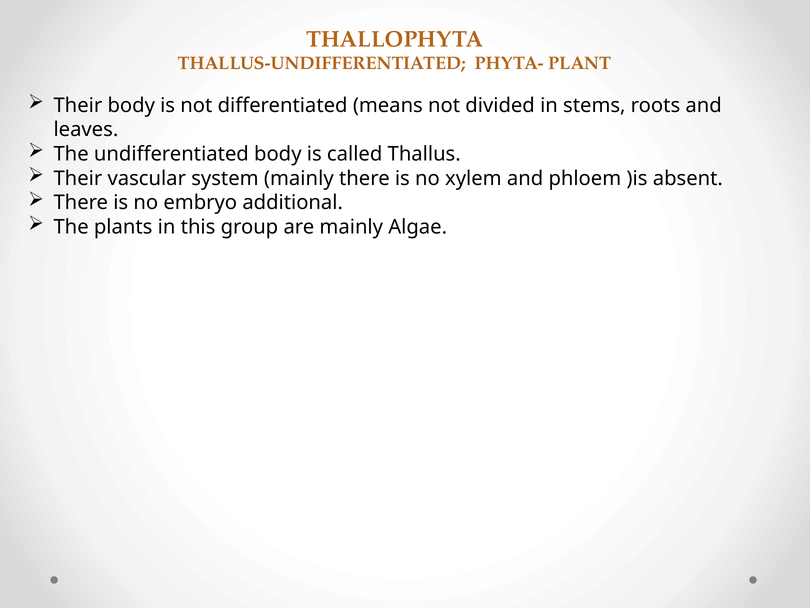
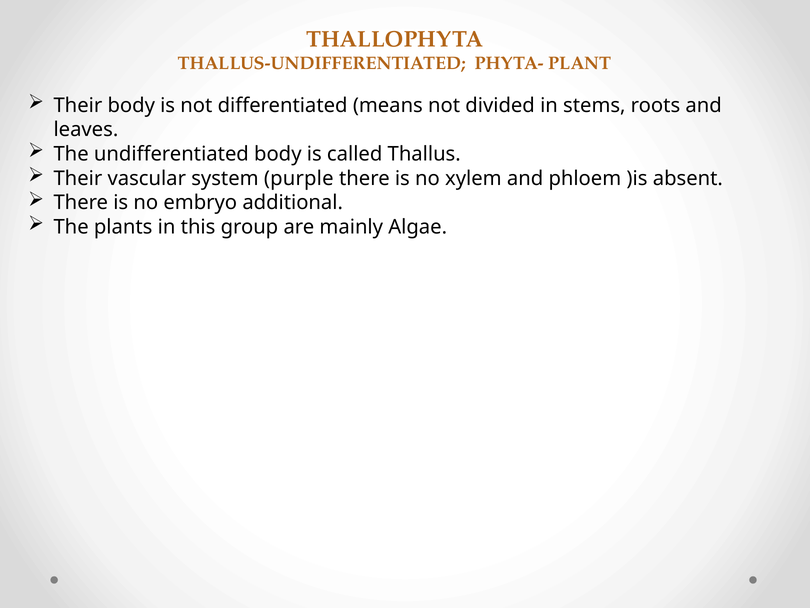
system mainly: mainly -> purple
